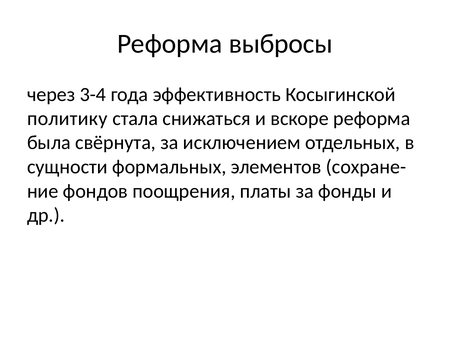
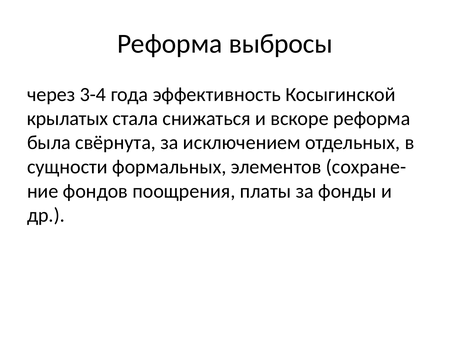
политику: политику -> крылатых
